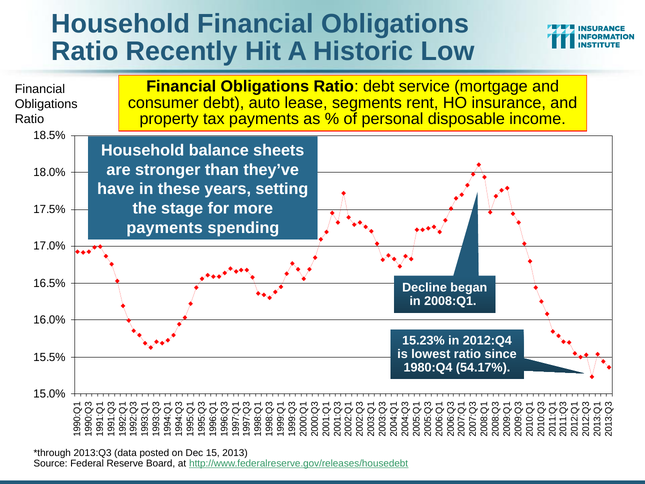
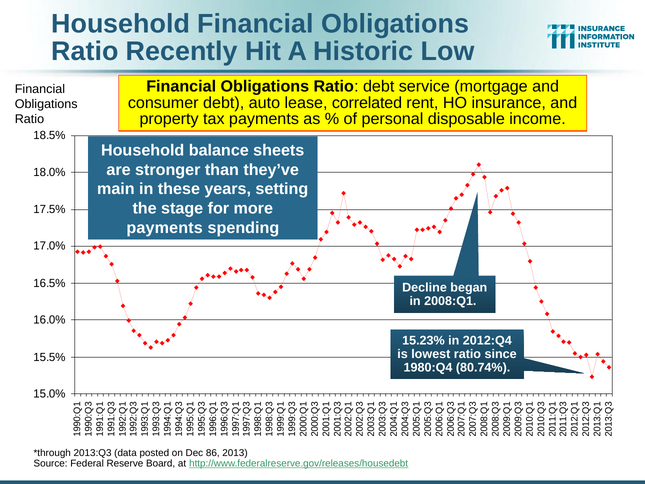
segments: segments -> correlated
have: have -> main
54.17%: 54.17% -> 80.74%
15: 15 -> 86
